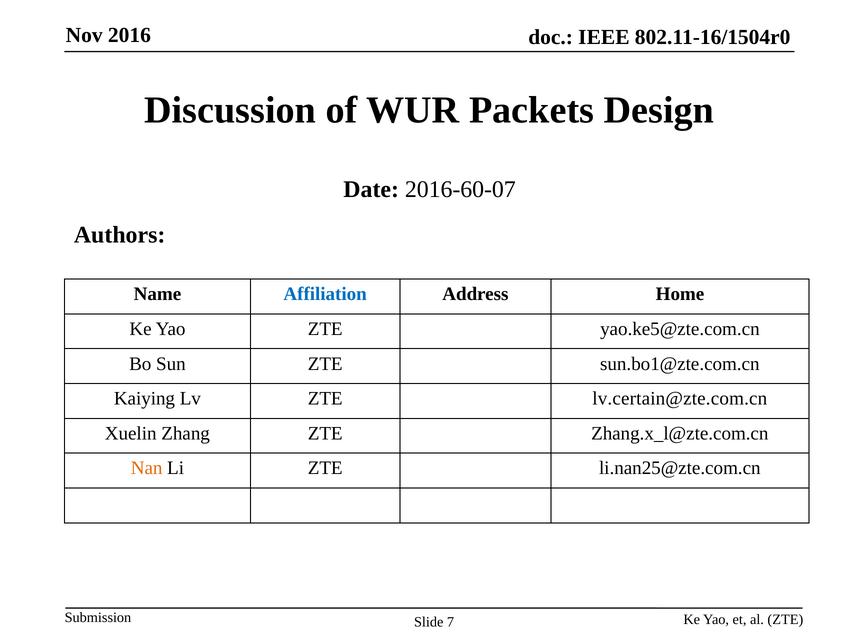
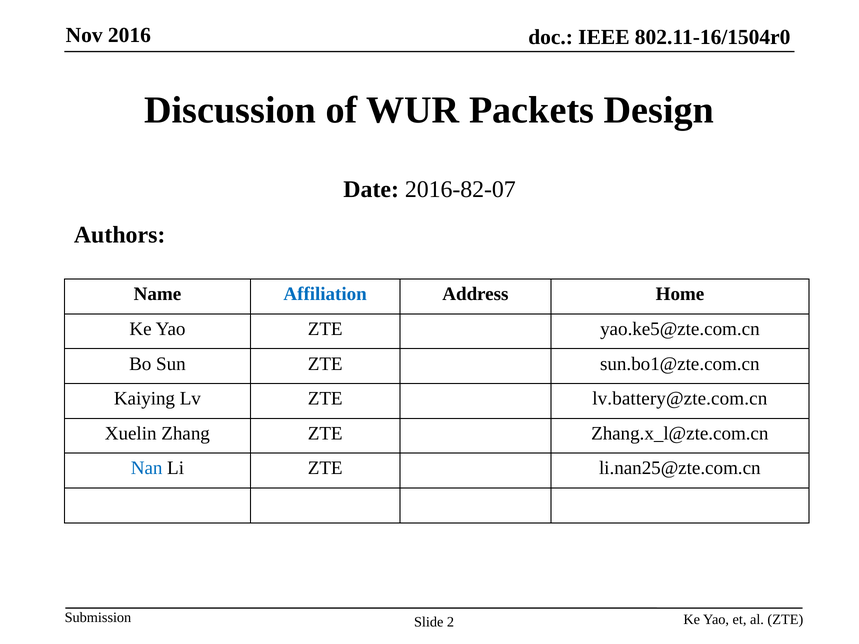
2016-60-07: 2016-60-07 -> 2016-82-07
lv.certain@zte.com.cn: lv.certain@zte.com.cn -> lv.battery@zte.com.cn
Nan colour: orange -> blue
7: 7 -> 2
